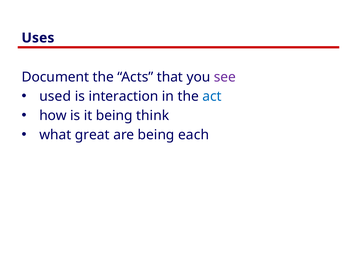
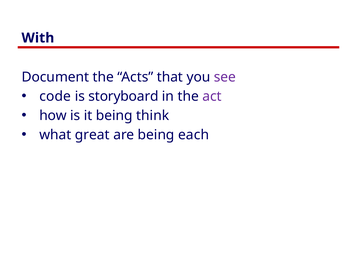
Uses: Uses -> With
used: used -> code
interaction: interaction -> storyboard
act colour: blue -> purple
